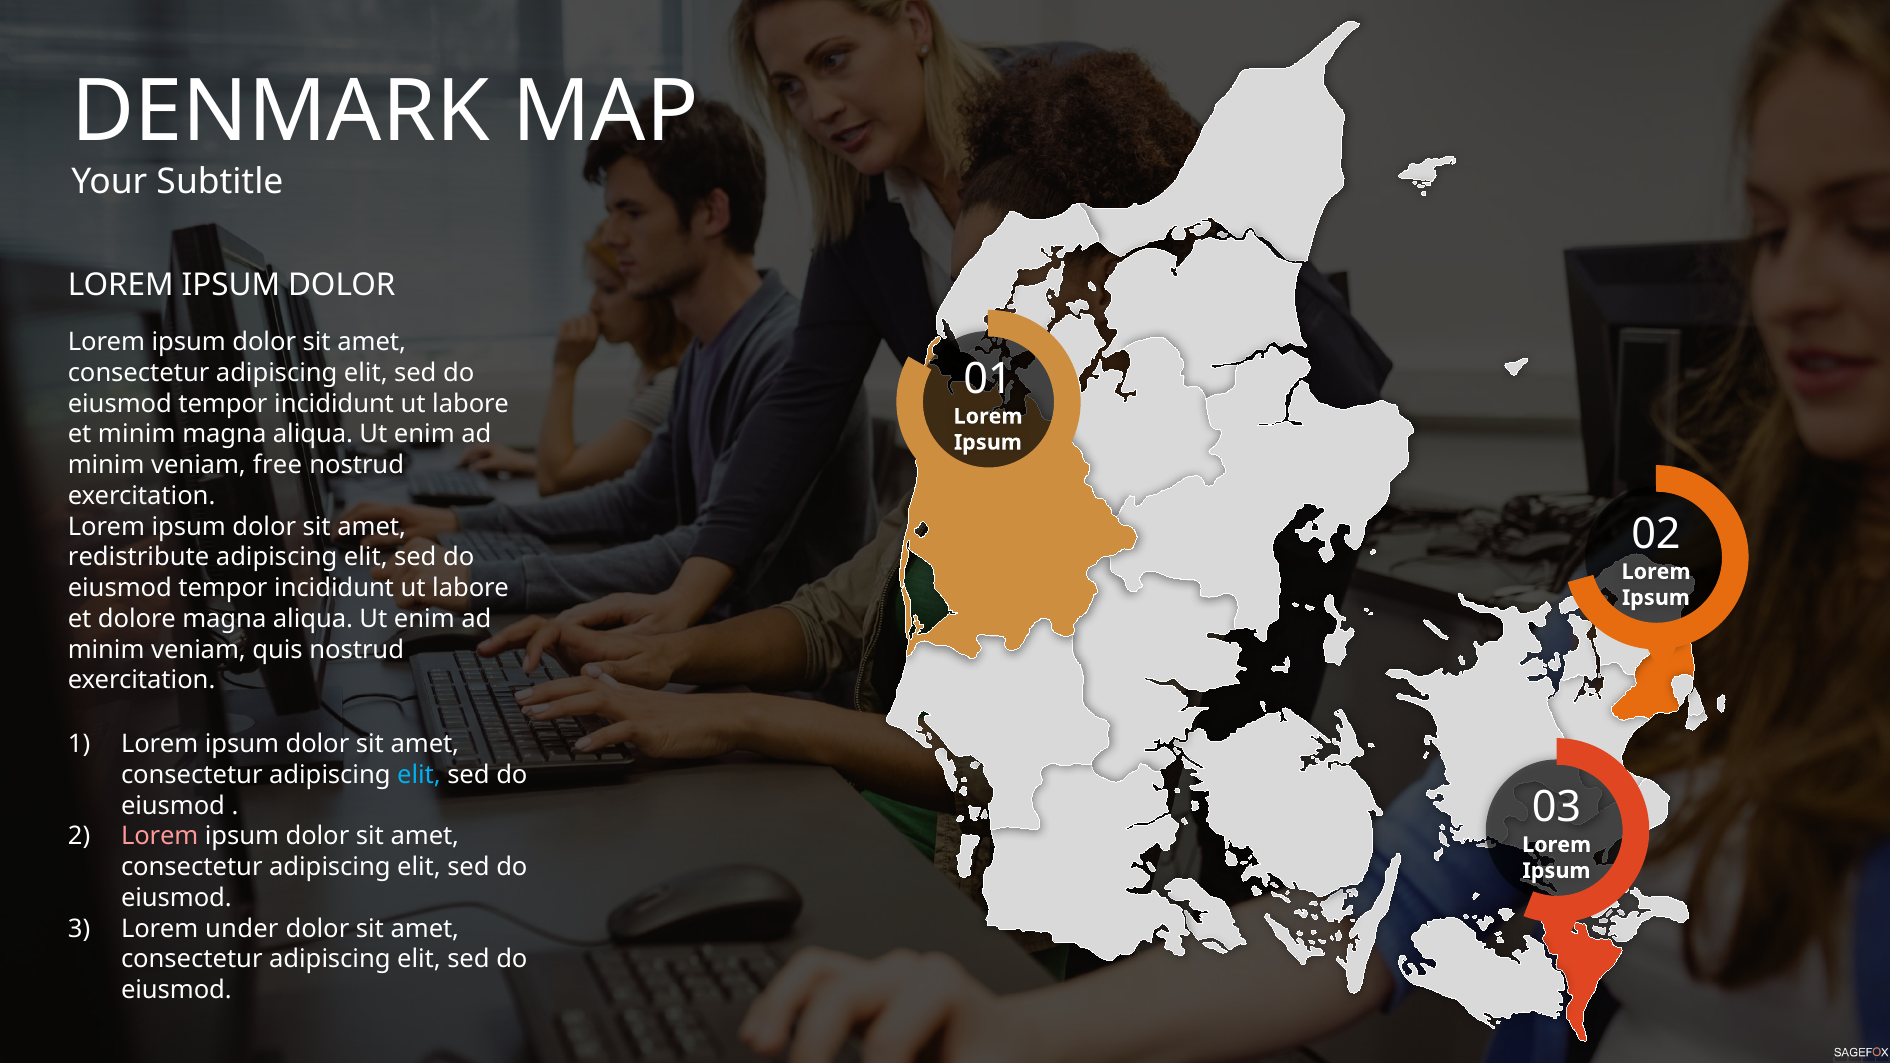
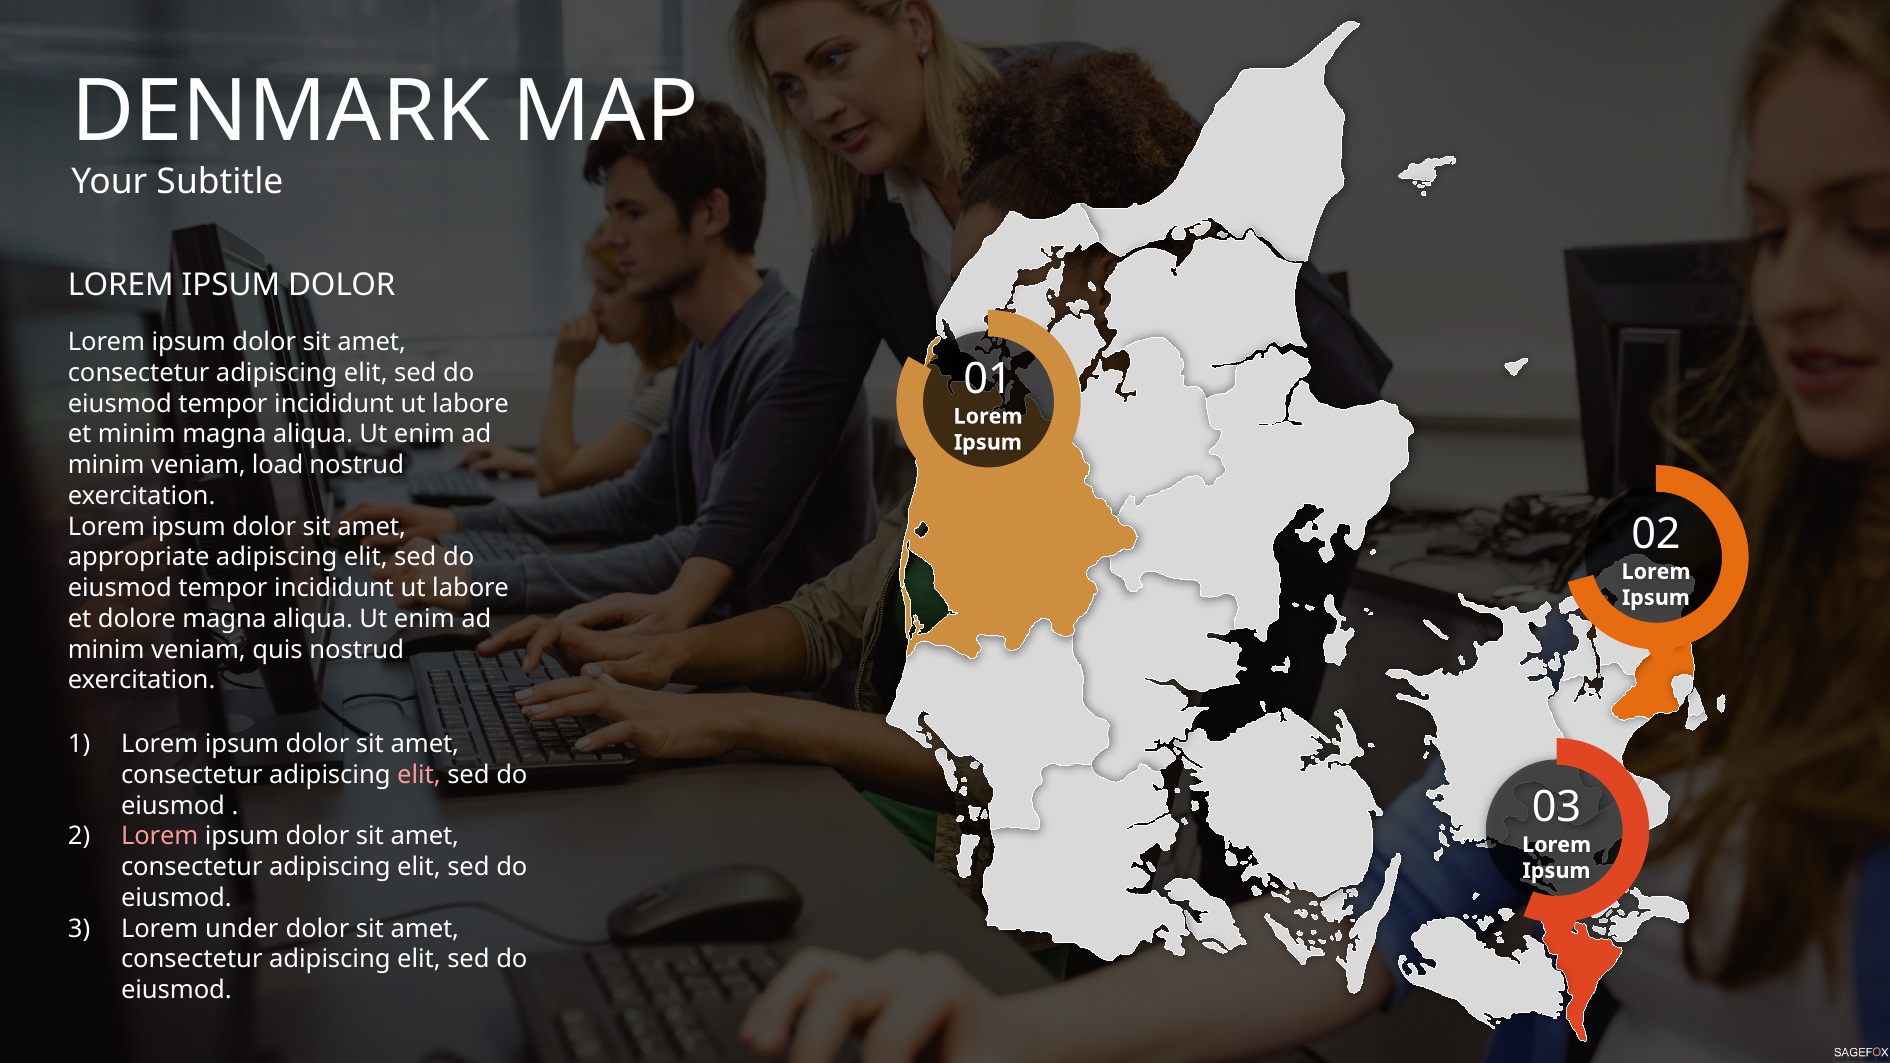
free: free -> load
redistribute: redistribute -> appropriate
elit at (419, 775) colour: light blue -> pink
